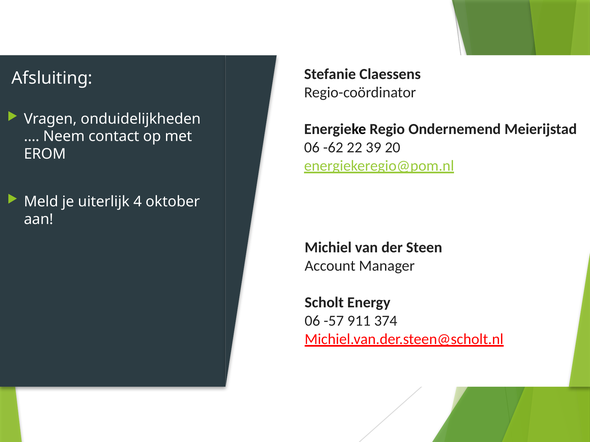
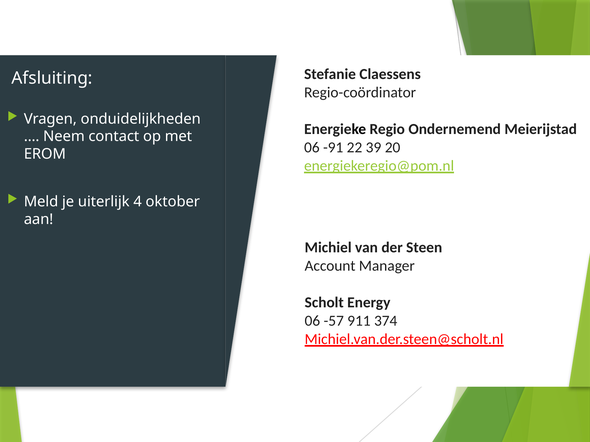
-62: -62 -> -91
